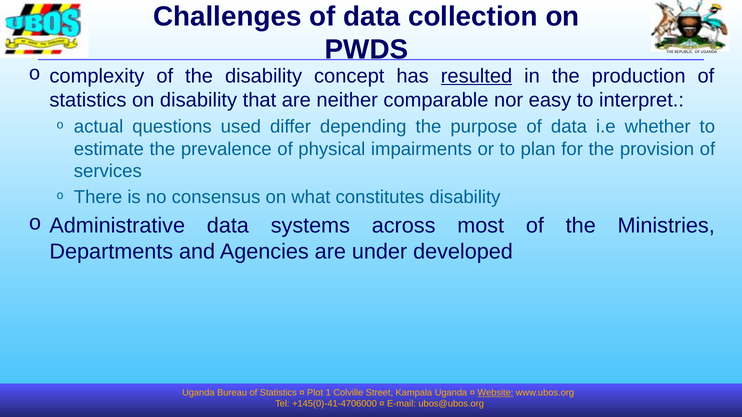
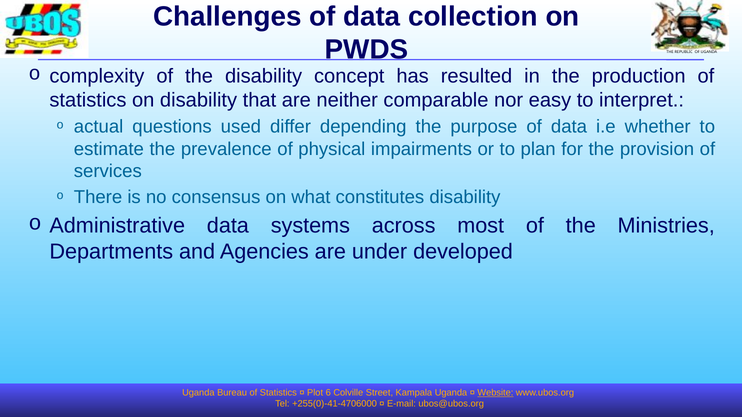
resulted underline: present -> none
1: 1 -> 6
+145(0)-41-4706000: +145(0)-41-4706000 -> +255(0)-41-4706000
